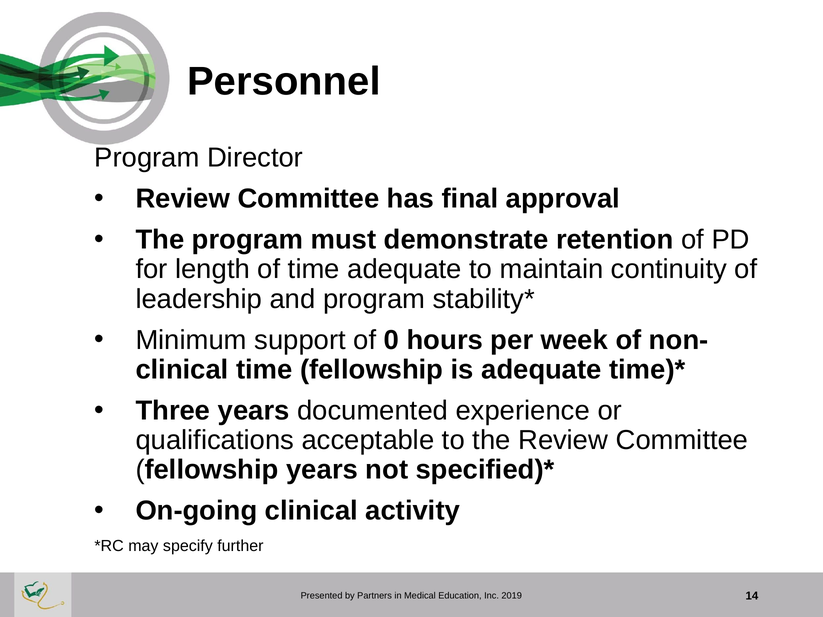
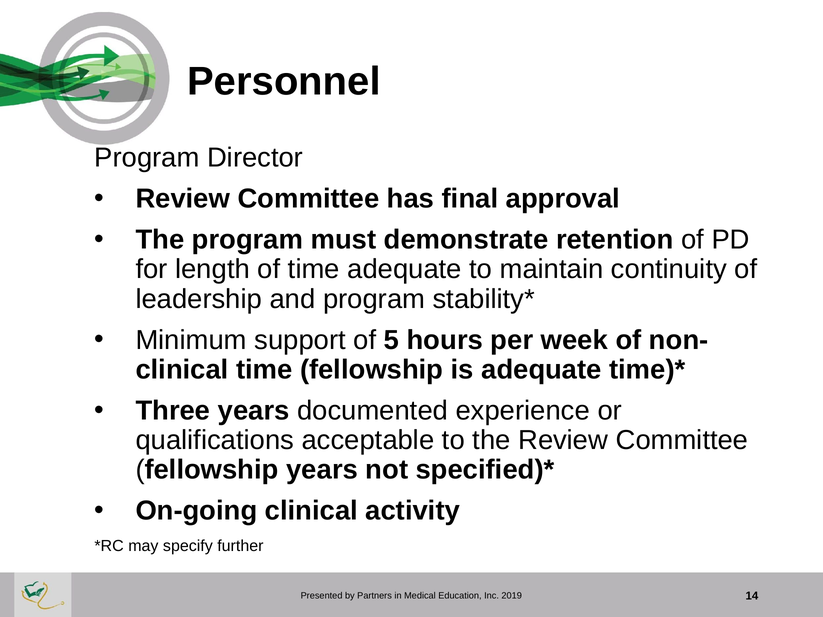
0: 0 -> 5
